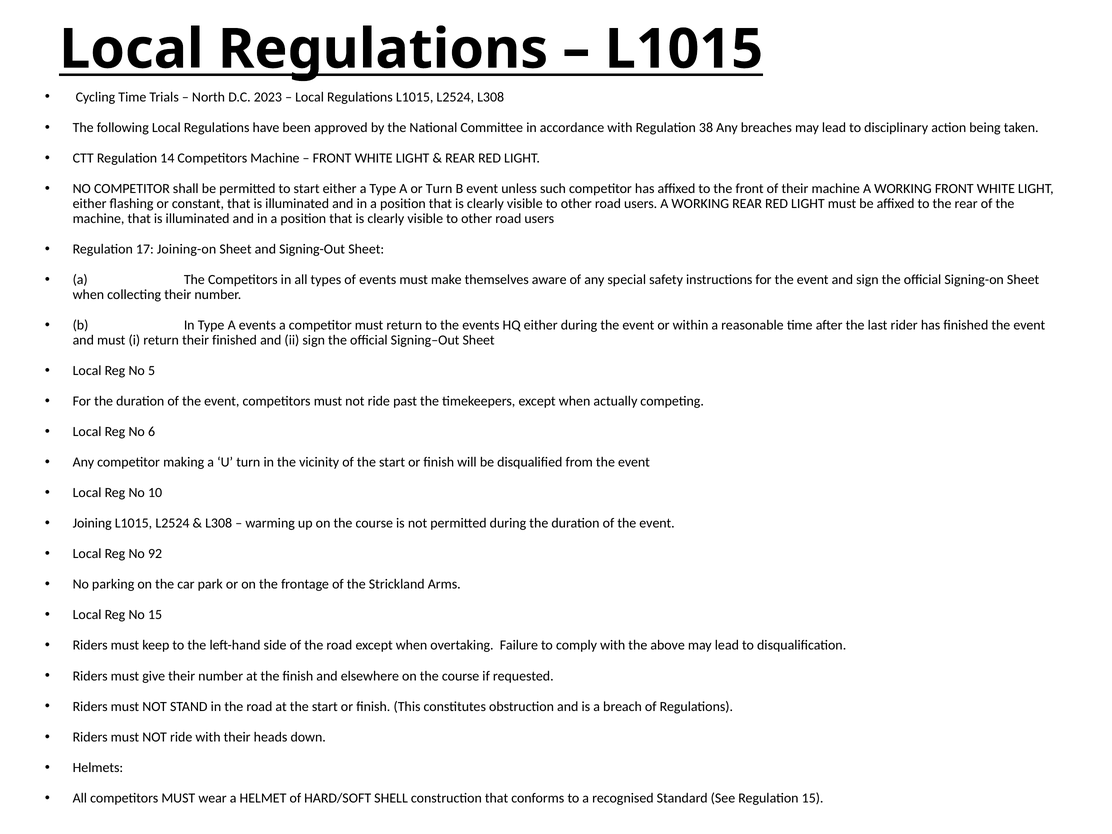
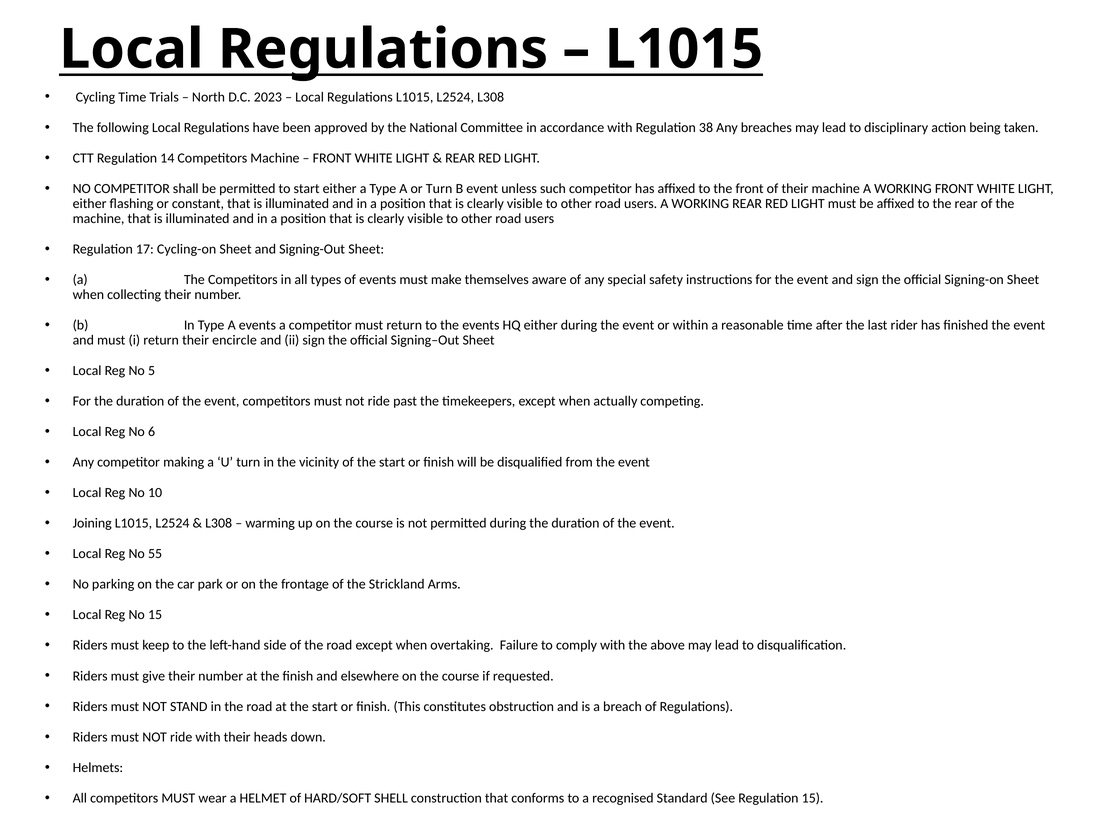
Joining-on: Joining-on -> Cycling-on
their finished: finished -> encircle
92: 92 -> 55
